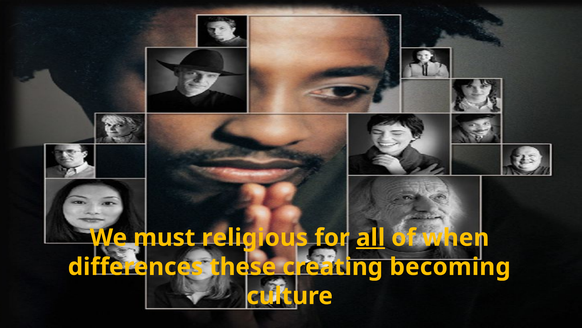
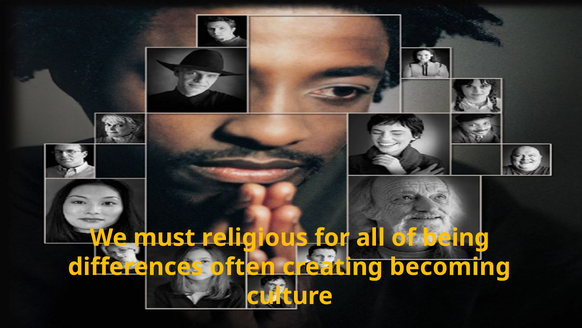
all underline: present -> none
when: when -> being
these: these -> often
